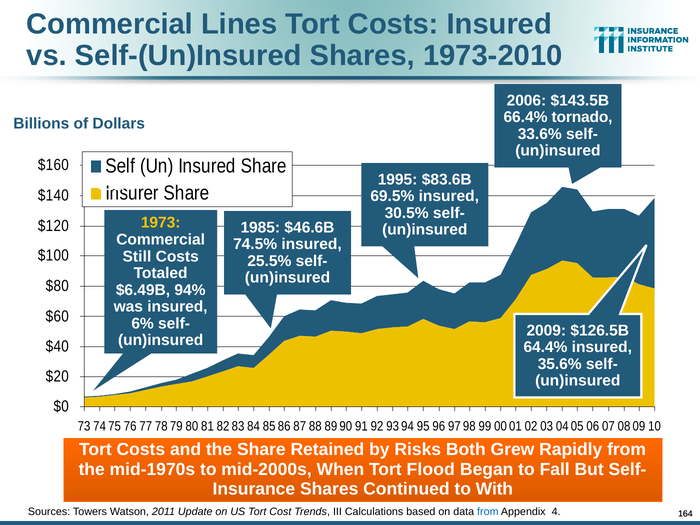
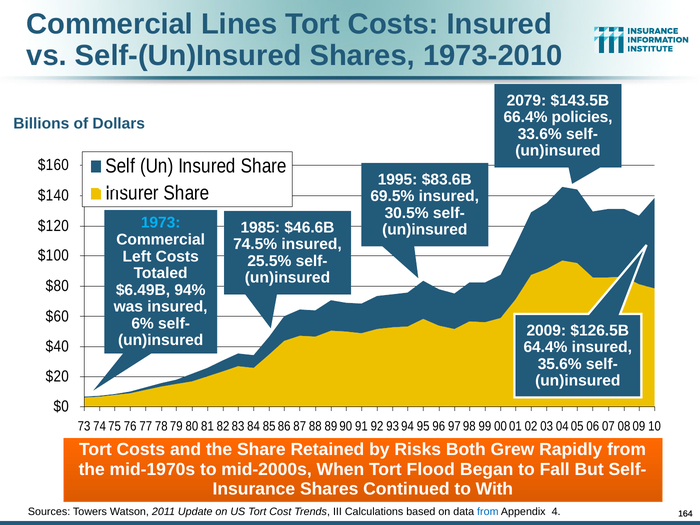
2006: 2006 -> 2079
tornado: tornado -> policies
1973 colour: yellow -> light blue
Still: Still -> Left
